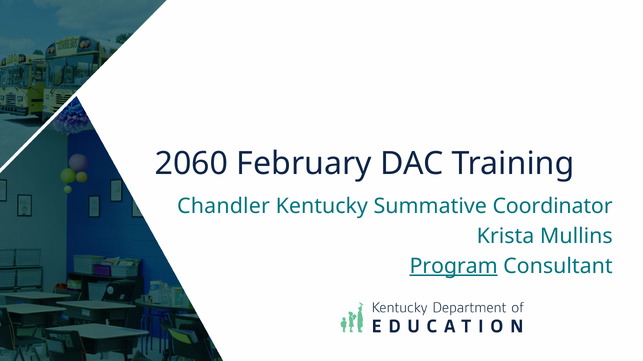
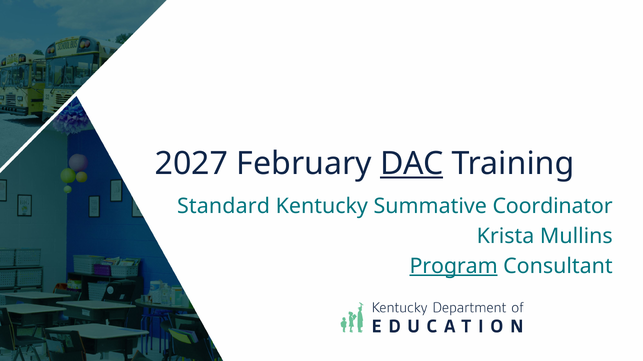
2060: 2060 -> 2027
DAC underline: none -> present
Chandler: Chandler -> Standard
